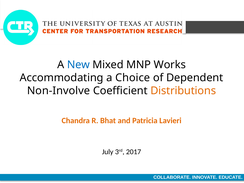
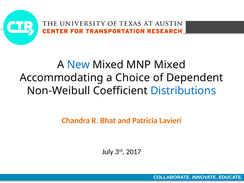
MNP Works: Works -> Mixed
Non-Involve: Non-Involve -> Non-Weibull
Distributions colour: orange -> blue
